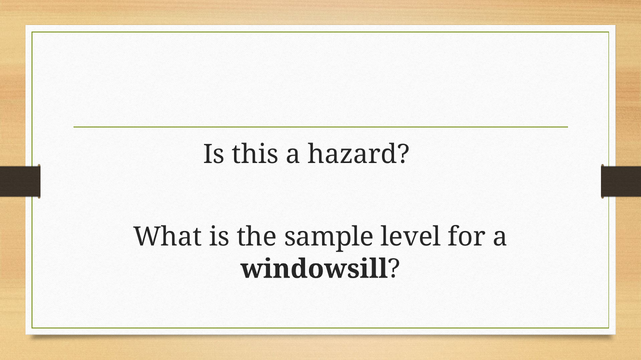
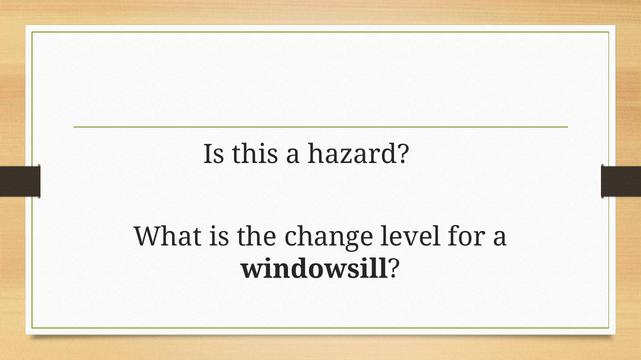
sample: sample -> change
